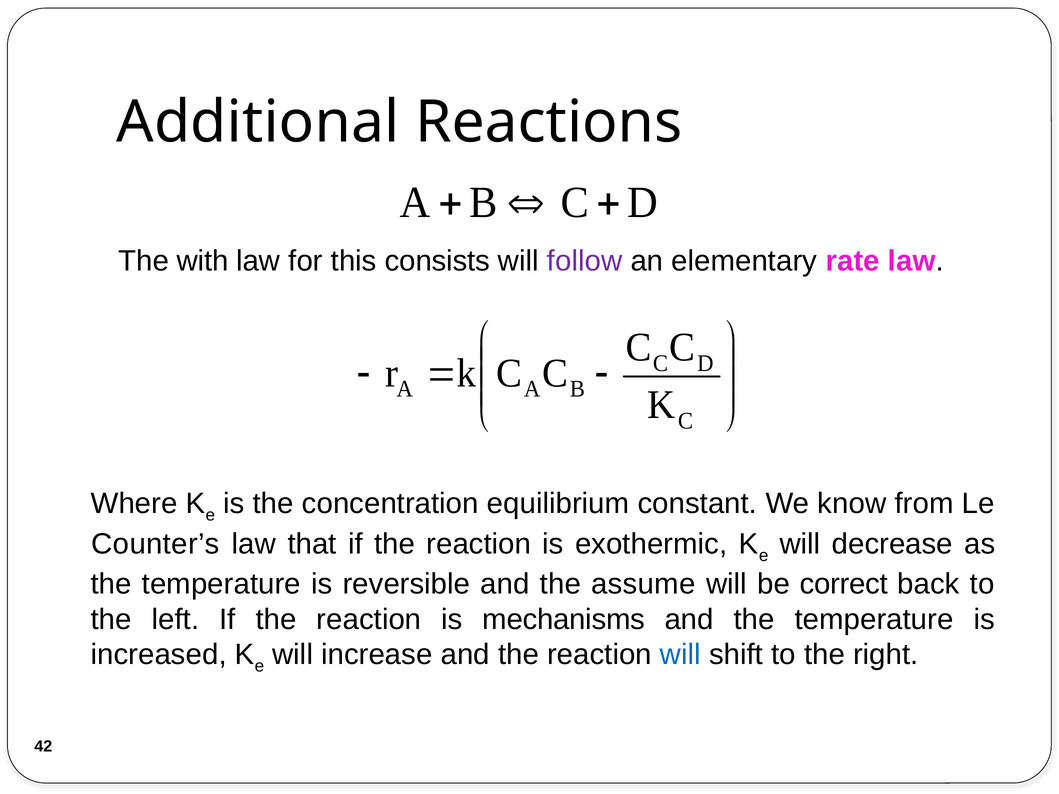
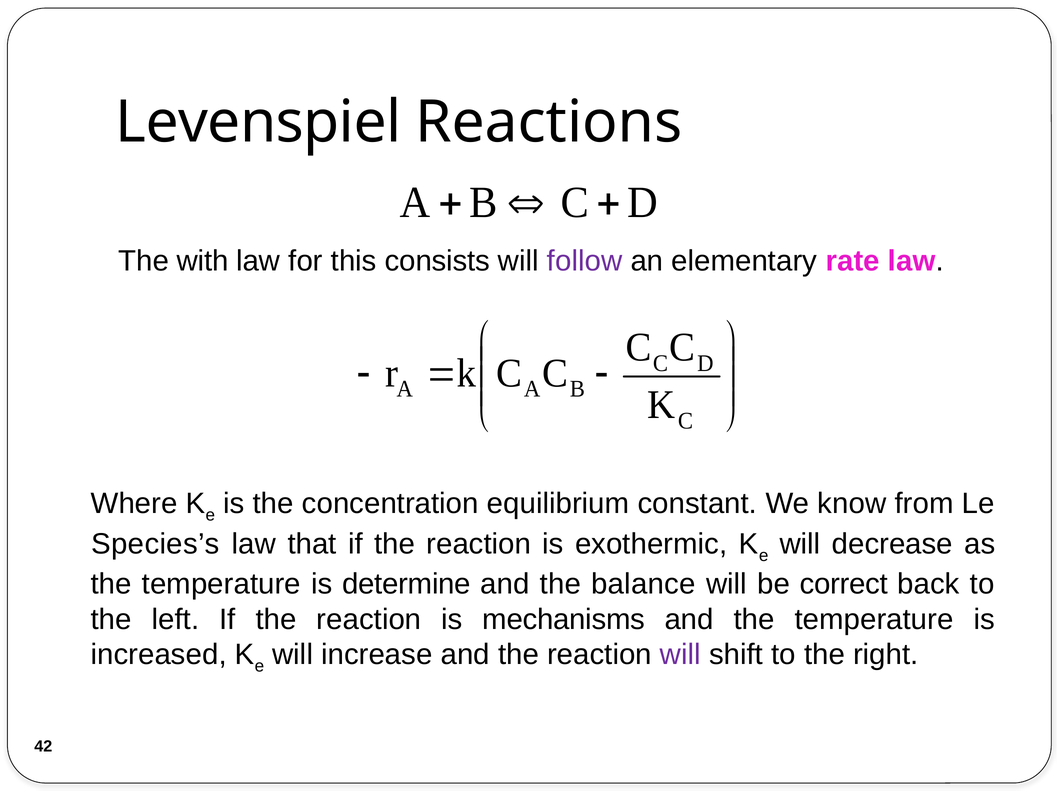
Additional: Additional -> Levenspiel
Counter’s: Counter’s -> Species’s
reversible: reversible -> determine
assume: assume -> balance
will at (680, 655) colour: blue -> purple
